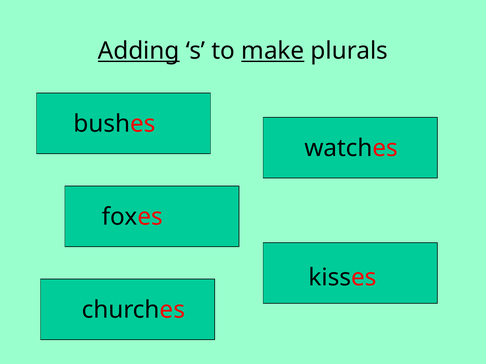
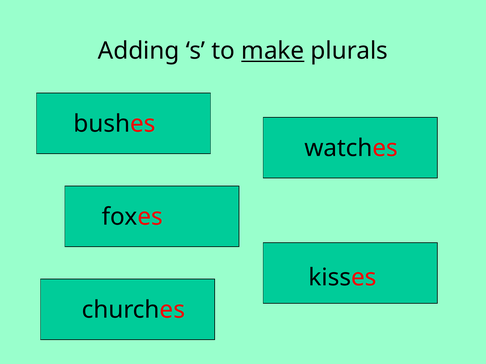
Adding underline: present -> none
